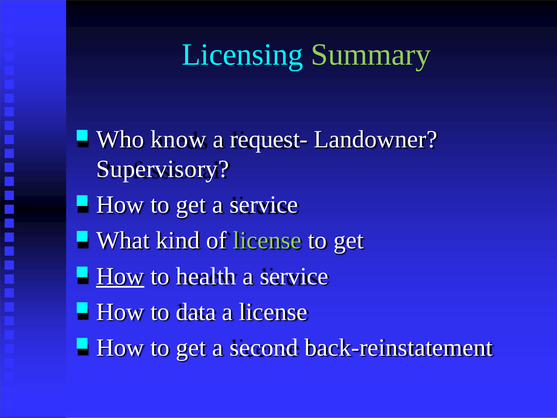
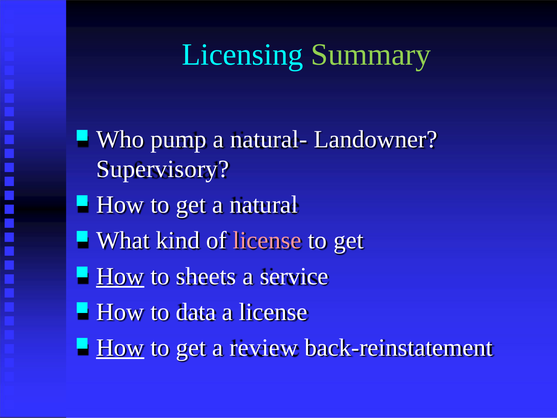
know: know -> pump
request-: request- -> natural-
get a service: service -> natural
license at (267, 240) colour: light green -> pink
health: health -> sheets
How at (120, 347) underline: none -> present
second: second -> review
